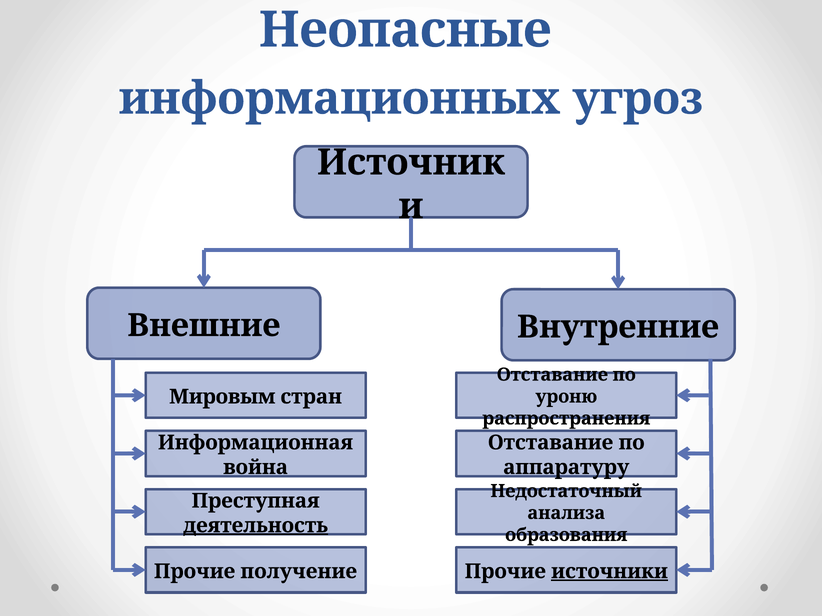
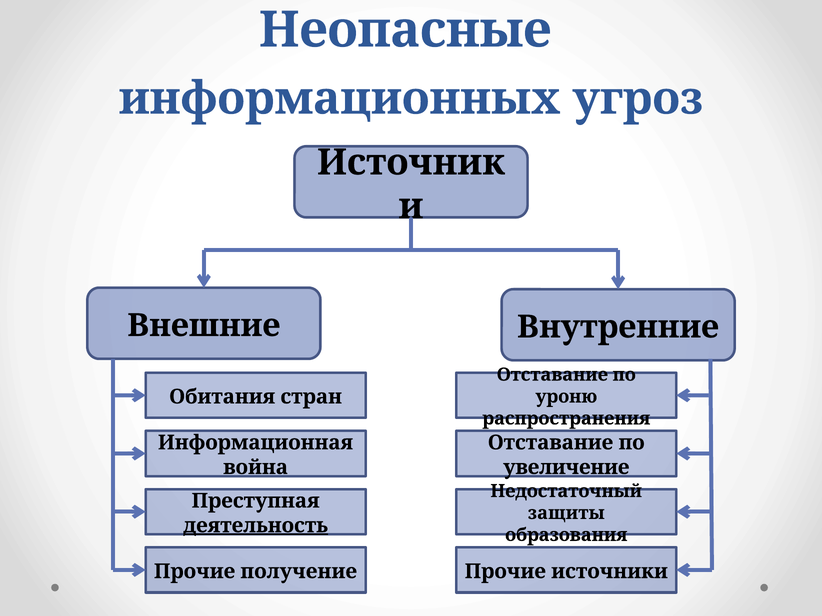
Мировым: Мировым -> Обитания
аппаратуру: аппаратуру -> увеличение
анализа: анализа -> защиты
источники underline: present -> none
